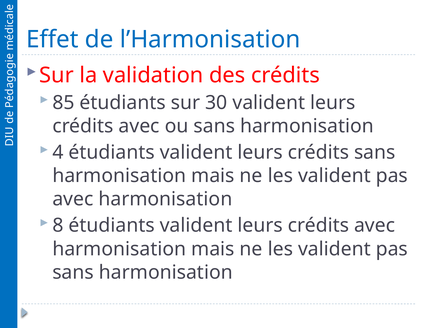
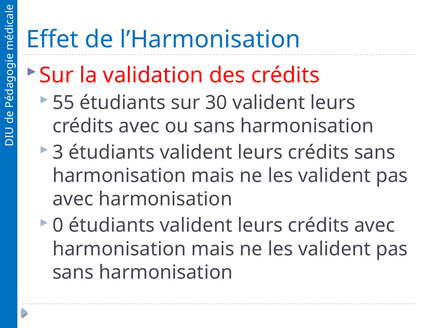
85: 85 -> 55
4: 4 -> 3
8: 8 -> 0
